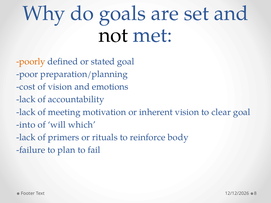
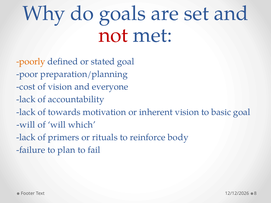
not colour: black -> red
emotions: emotions -> everyone
meeting: meeting -> towards
clear: clear -> basic
into at (26, 125): into -> will
